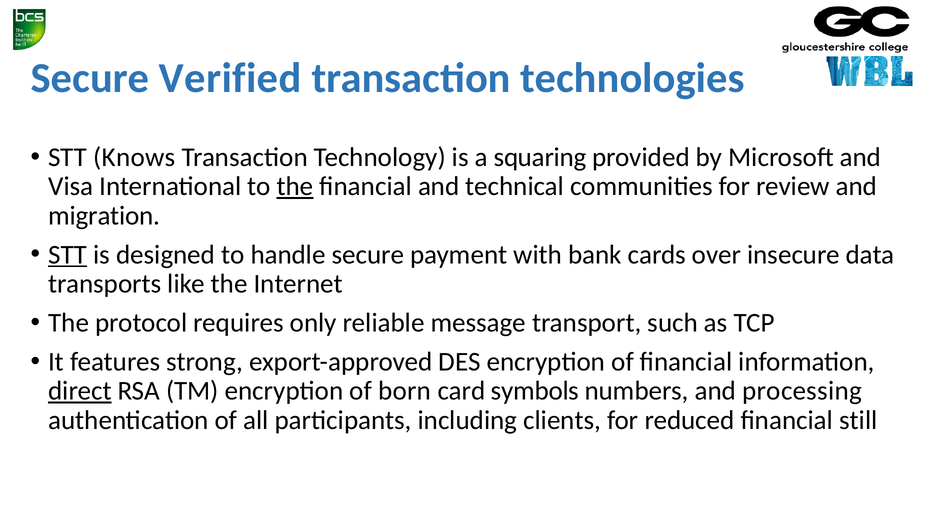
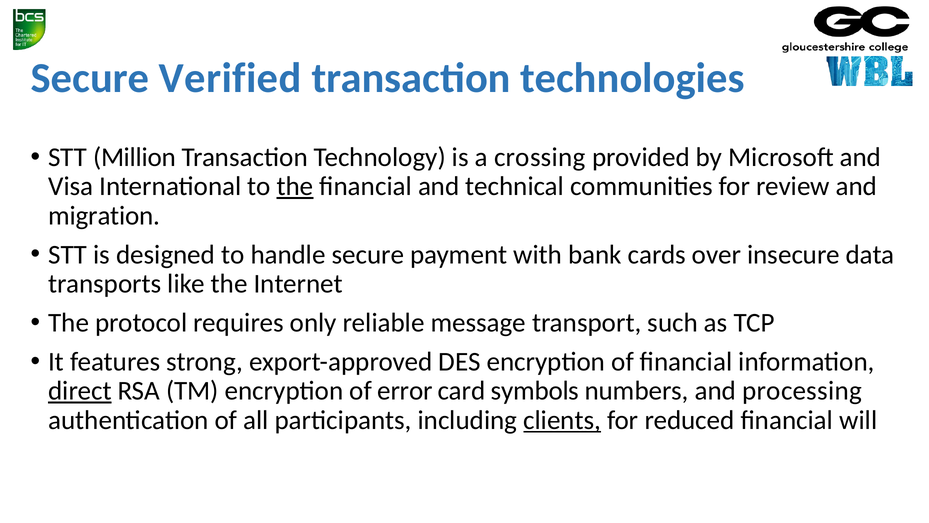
Knows: Knows -> Million
squaring: squaring -> crossing
STT at (68, 254) underline: present -> none
born: born -> error
clients underline: none -> present
still: still -> will
